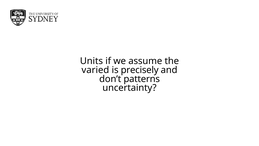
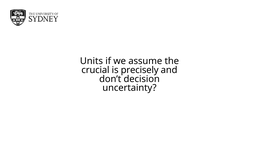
varied: varied -> crucial
patterns: patterns -> decision
